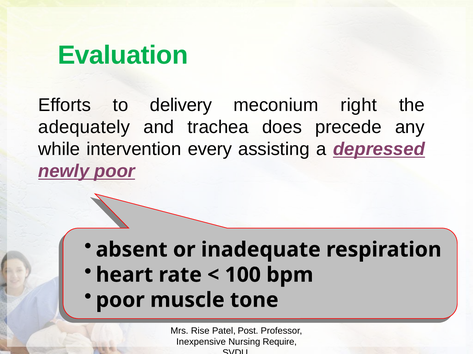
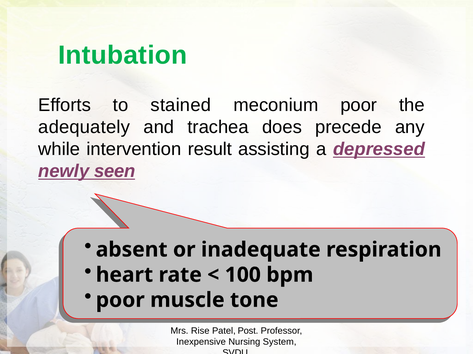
Evaluation: Evaluation -> Intubation
delivery: delivery -> stained
meconium right: right -> poor
every: every -> result
newly poor: poor -> seen
Require: Require -> System
